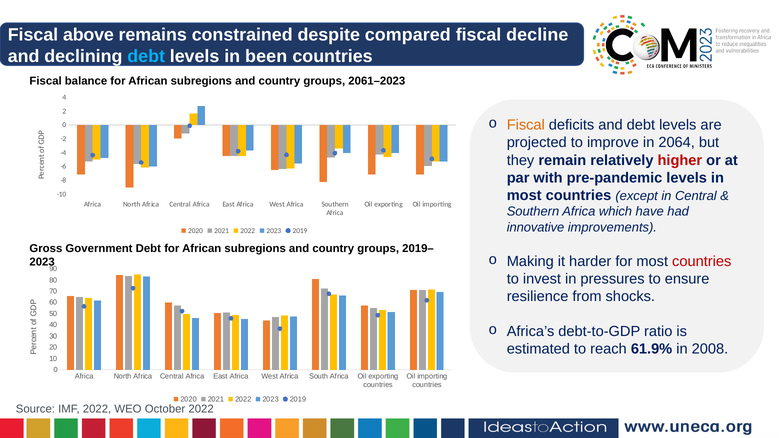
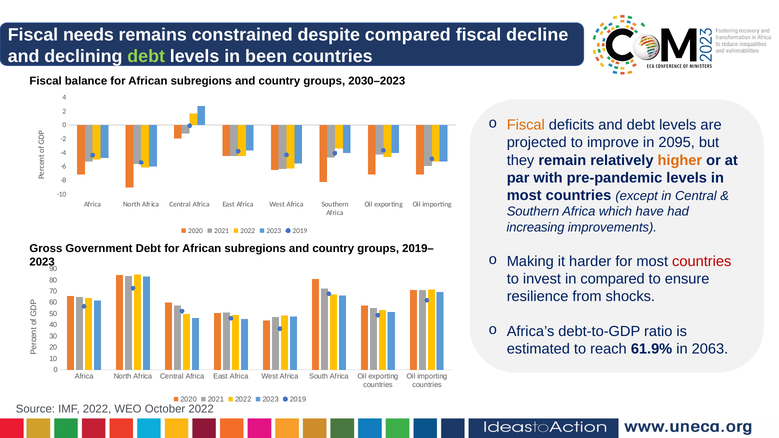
above: above -> needs
debt at (146, 56) colour: light blue -> light green
2061–2023: 2061–2023 -> 2030–2023
2064: 2064 -> 2095
higher colour: red -> orange
innovative: innovative -> increasing
in pressures: pressures -> compared
2008: 2008 -> 2063
